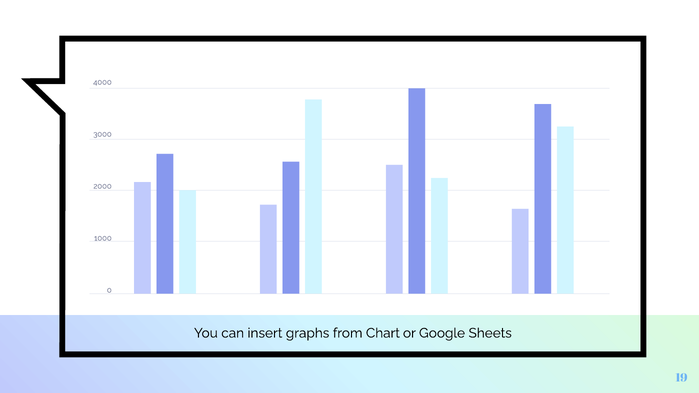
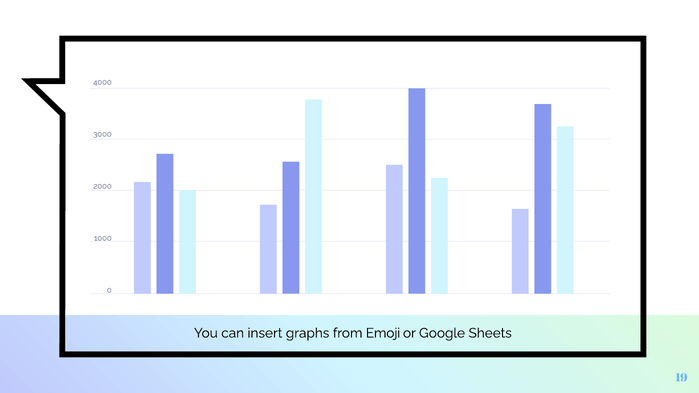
Chart: Chart -> Emoji
